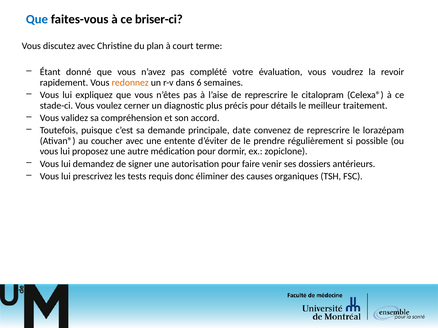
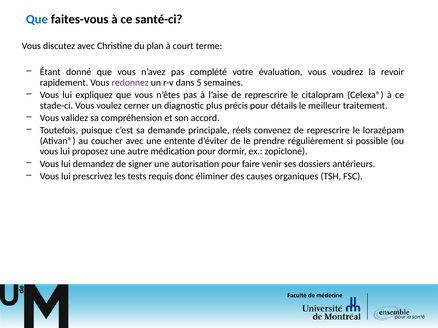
briser-ci: briser-ci -> santé-ci
redonnez colour: orange -> purple
6: 6 -> 5
date: date -> réels
